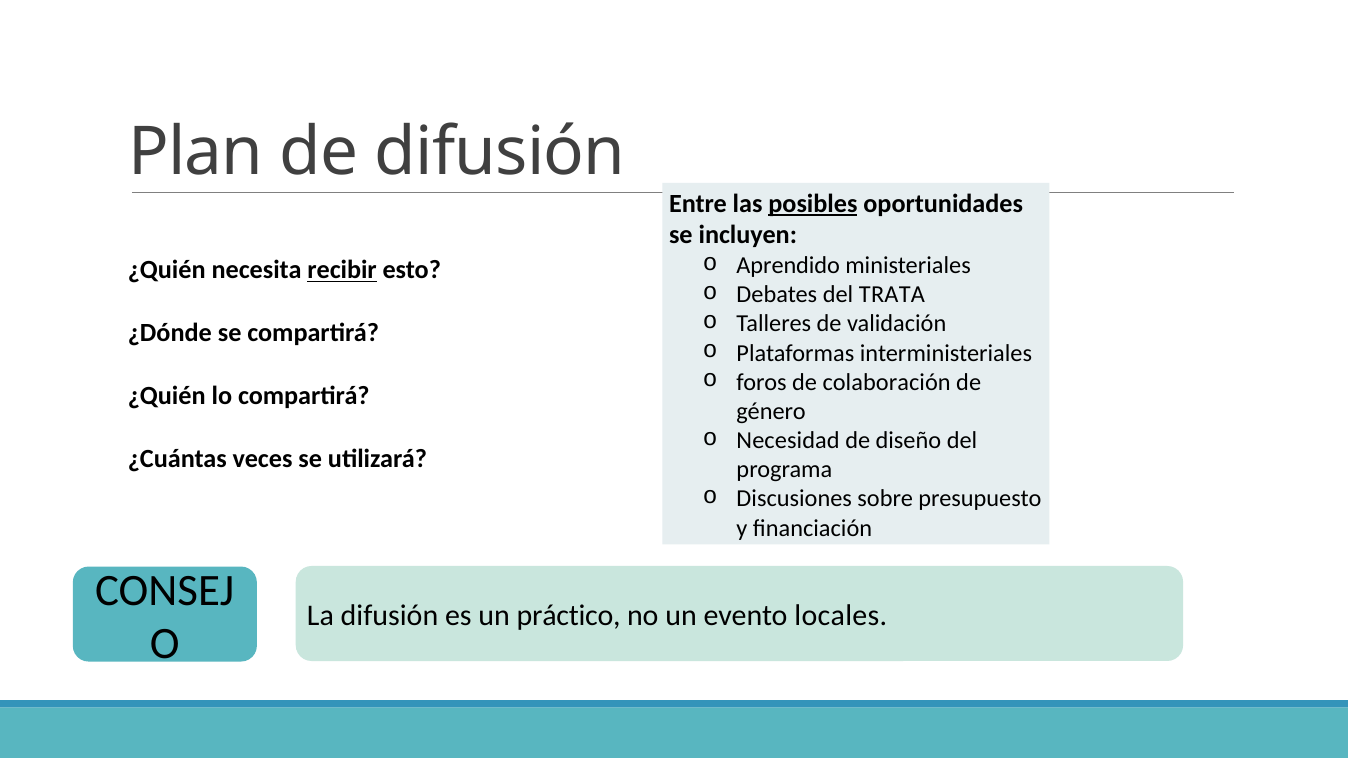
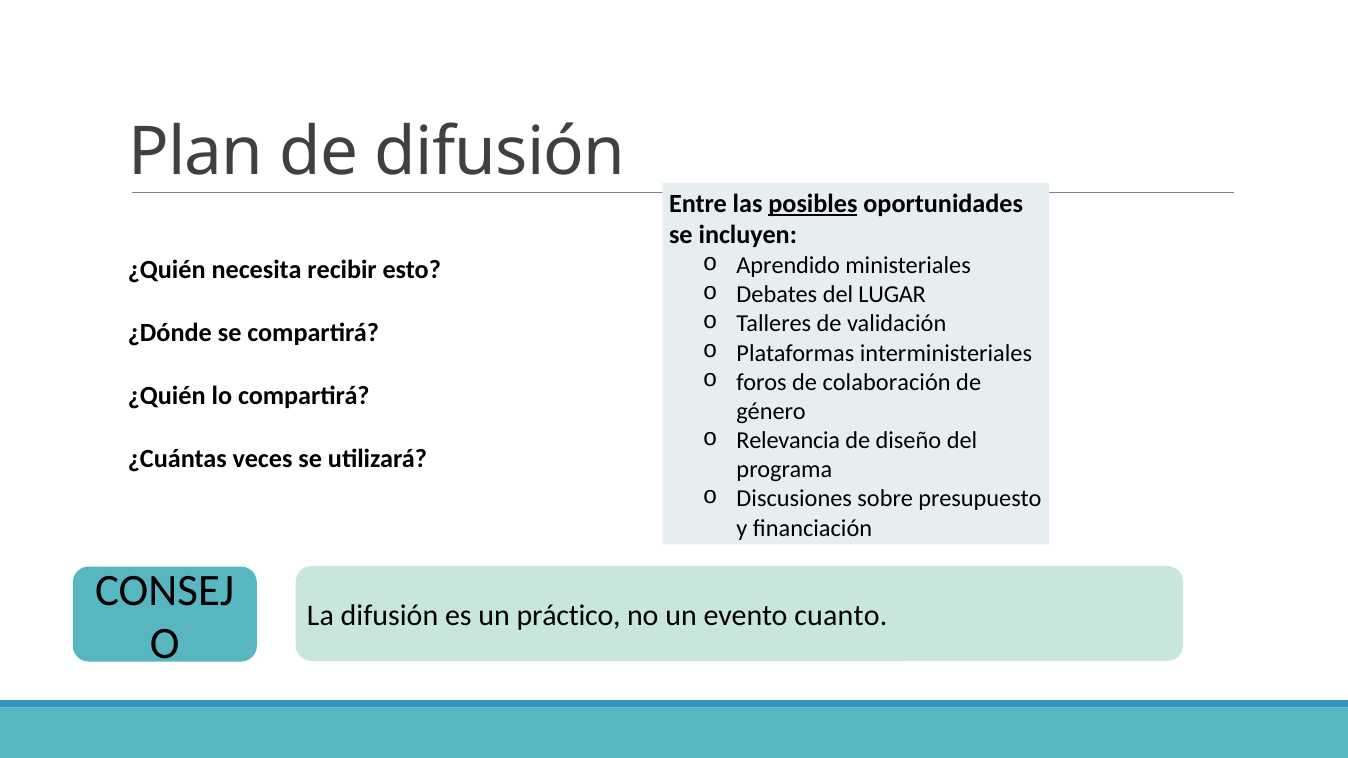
recibir underline: present -> none
TRATA: TRATA -> LUGAR
Necesidad: Necesidad -> Relevancia
locales: locales -> cuanto
